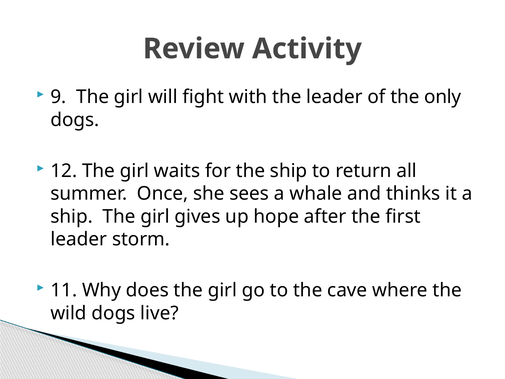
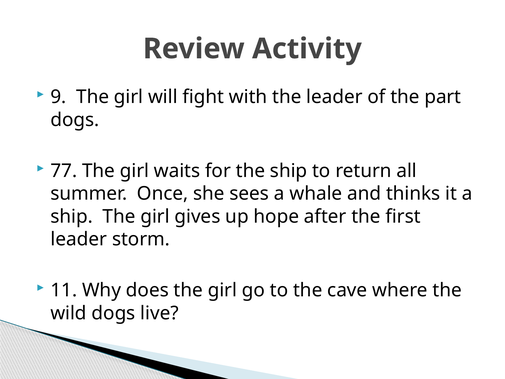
only: only -> part
12: 12 -> 77
